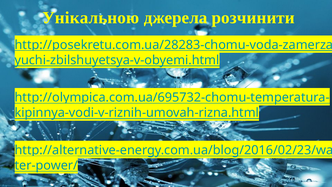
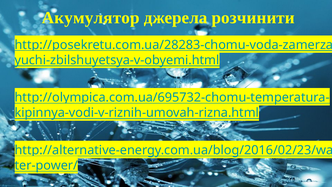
Унікальною: Унікальною -> Акумулятор
